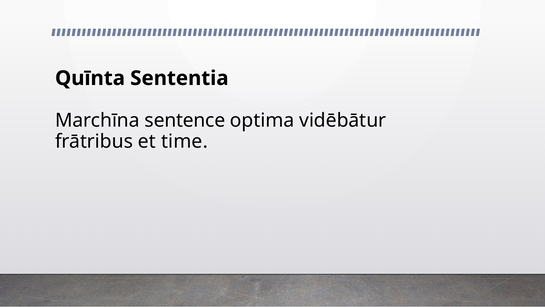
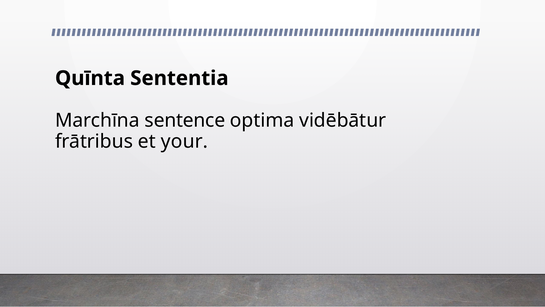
time: time -> your
